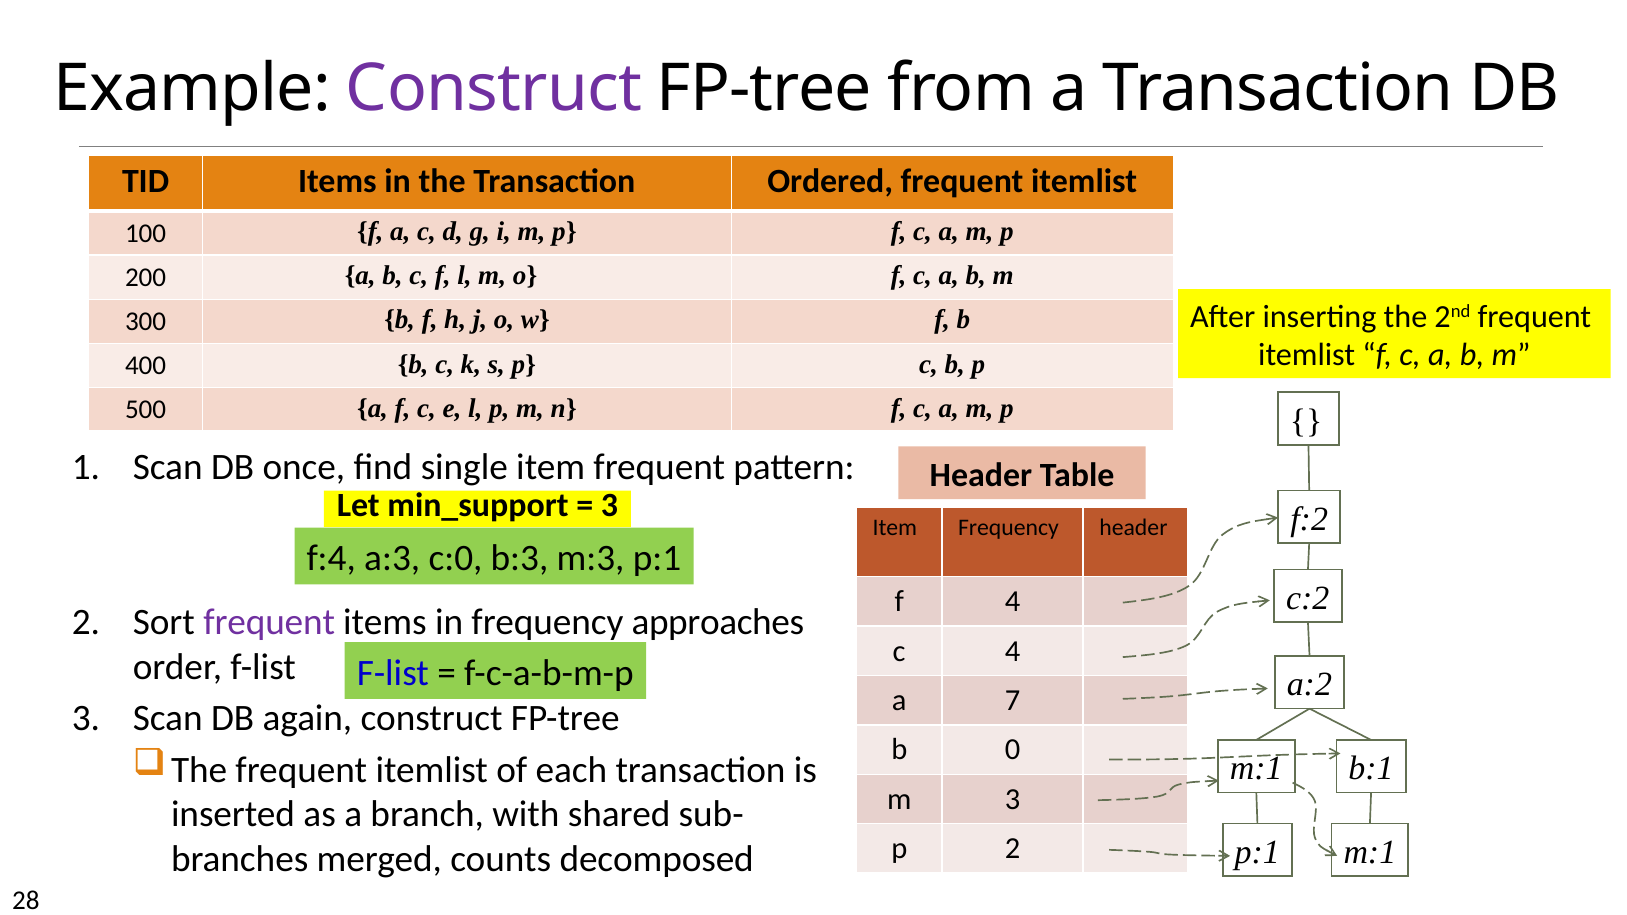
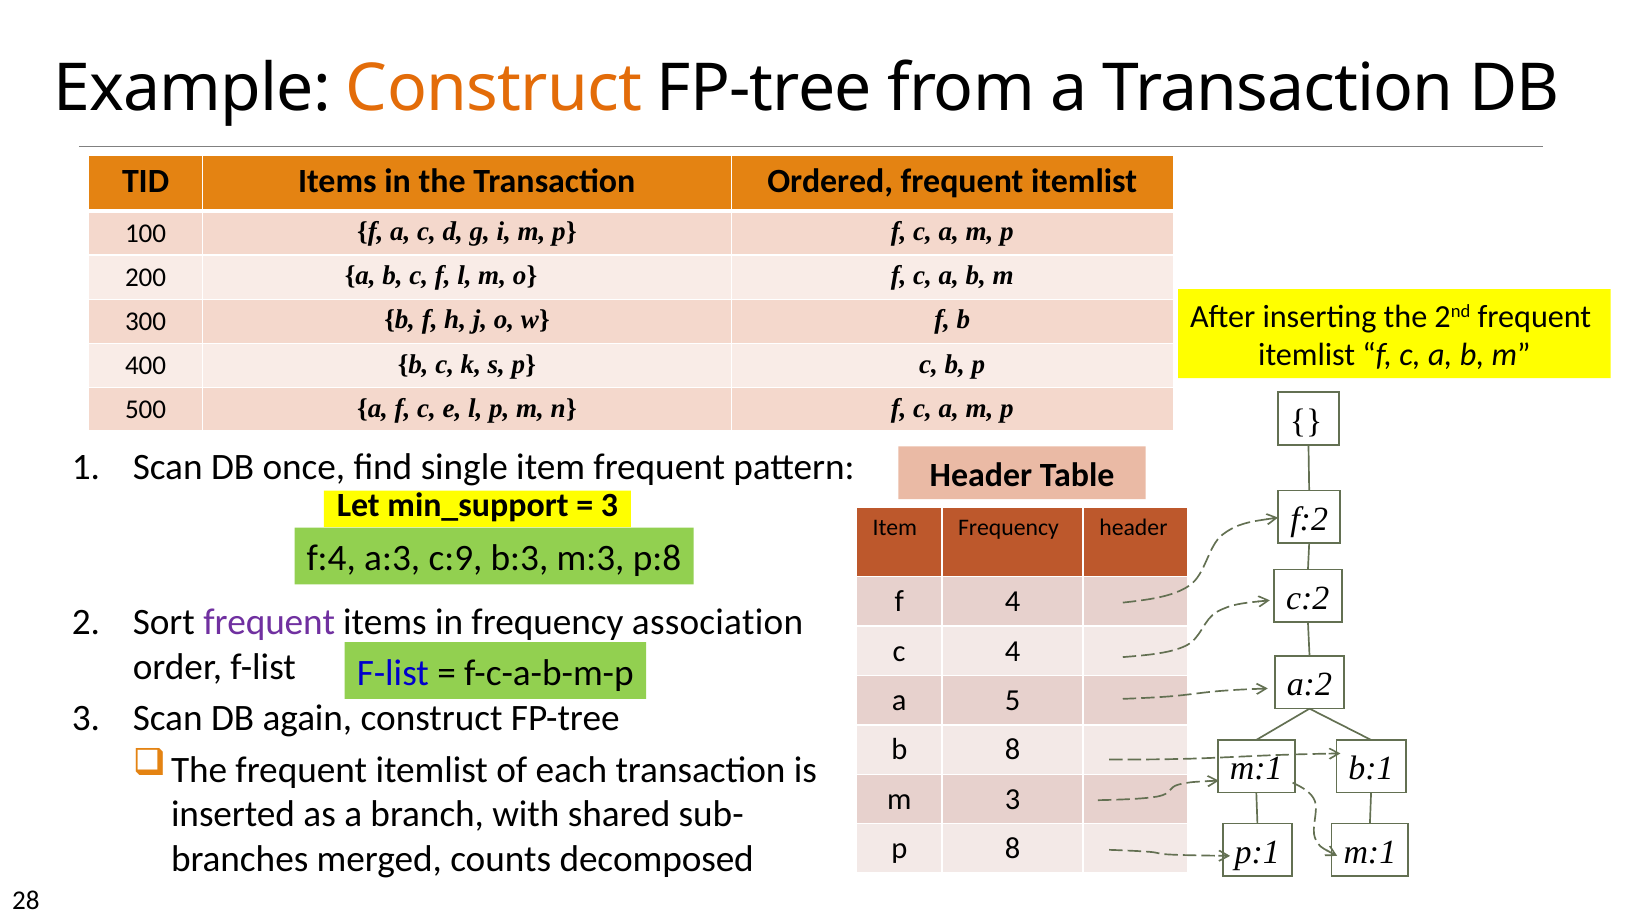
Construct at (494, 89) colour: purple -> orange
c:0: c:0 -> c:9
m:3 p:1: p:1 -> p:8
approaches: approaches -> association
7: 7 -> 5
b 0: 0 -> 8
p 2: 2 -> 8
